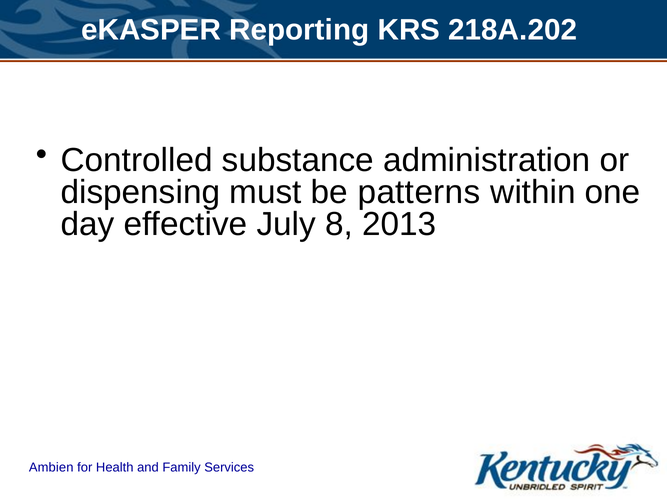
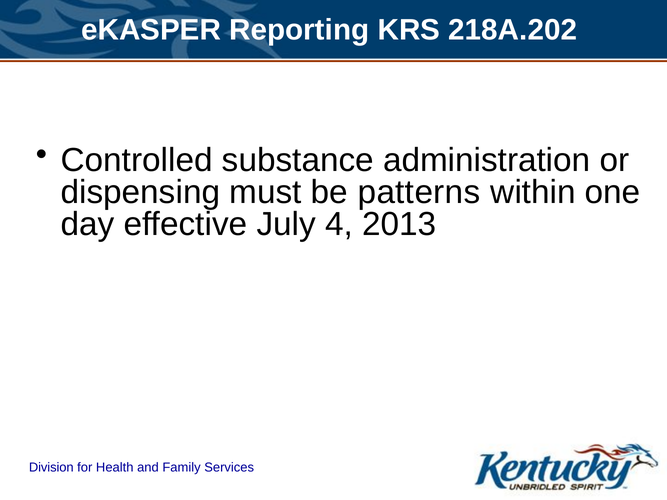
8: 8 -> 4
Ambien: Ambien -> Division
